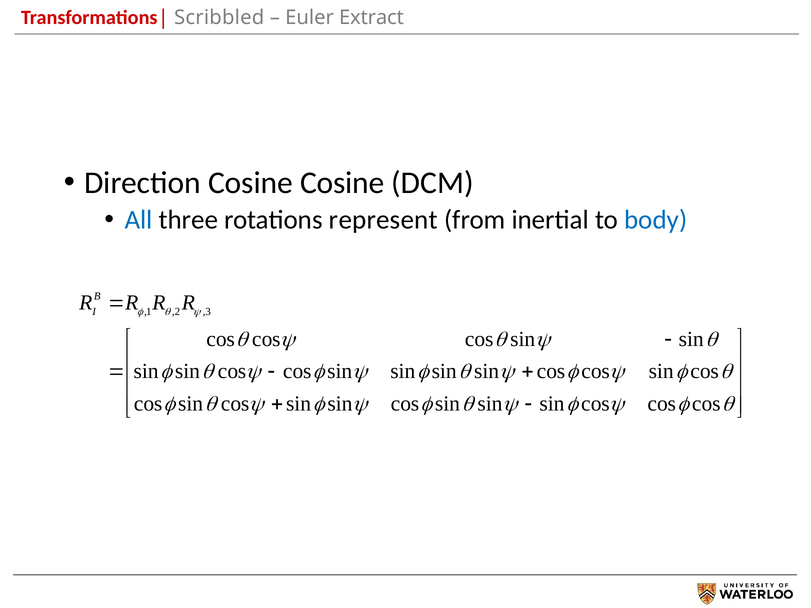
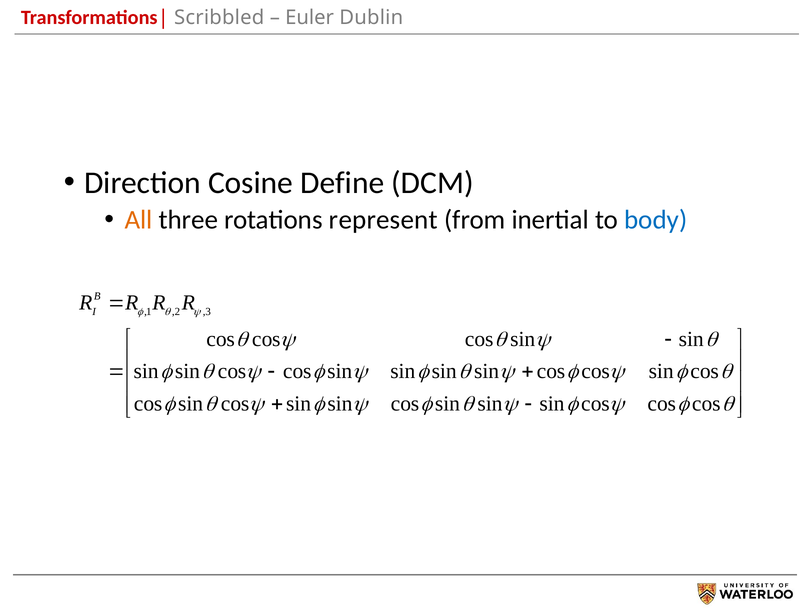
Extract: Extract -> Dublin
Cosine Cosine: Cosine -> Define
All colour: blue -> orange
